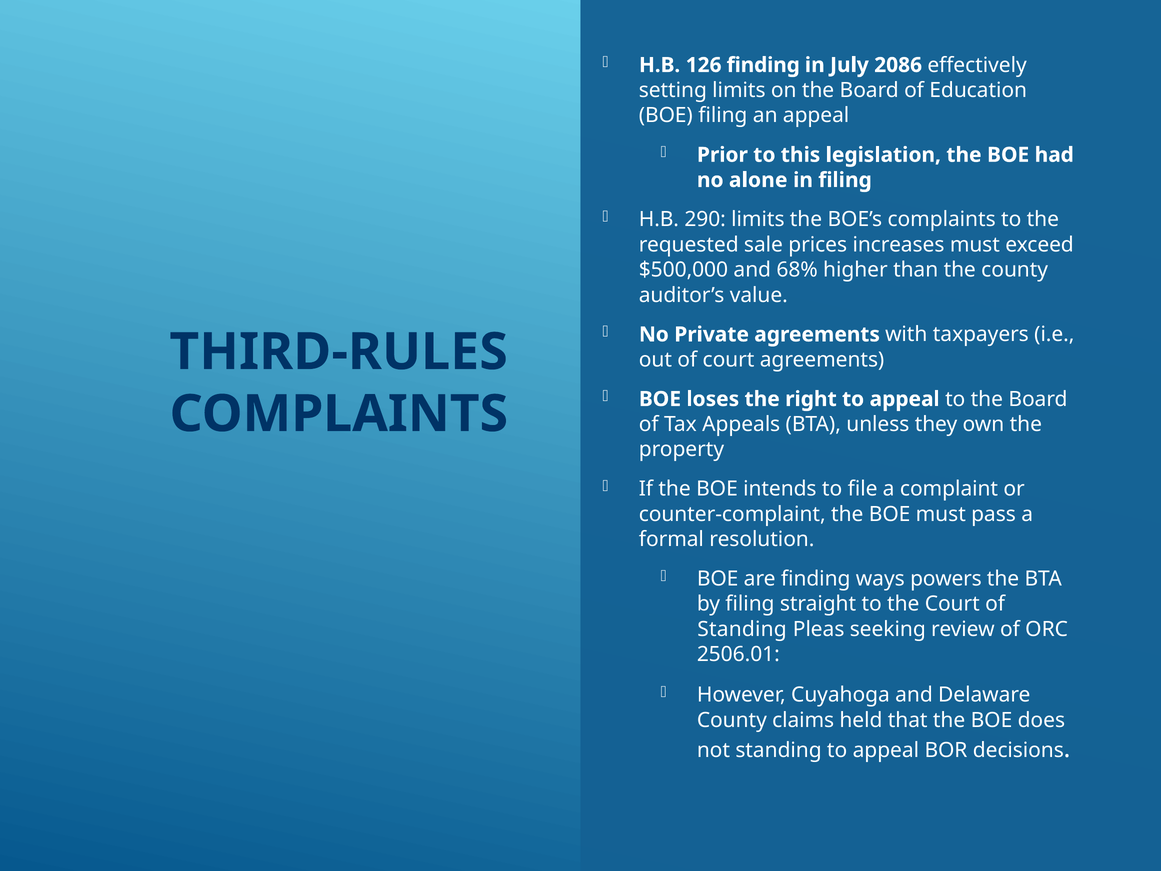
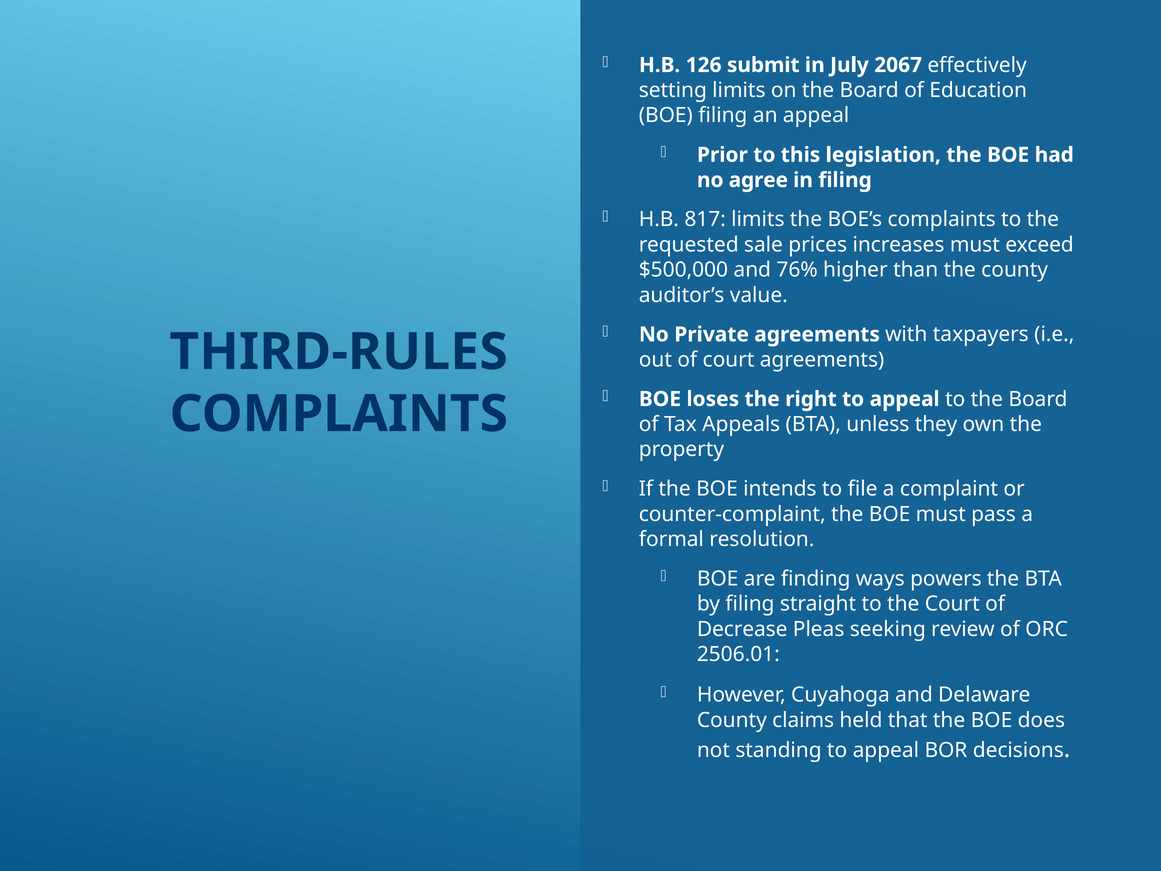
126 finding: finding -> submit
2086: 2086 -> 2067
alone: alone -> agree
290: 290 -> 817
68%: 68% -> 76%
Standing at (742, 629): Standing -> Decrease
